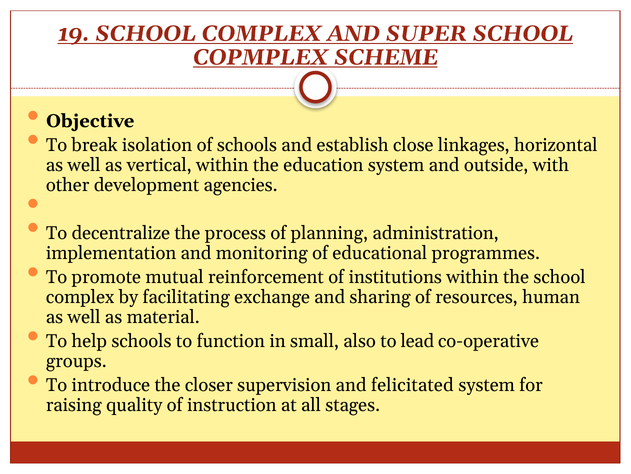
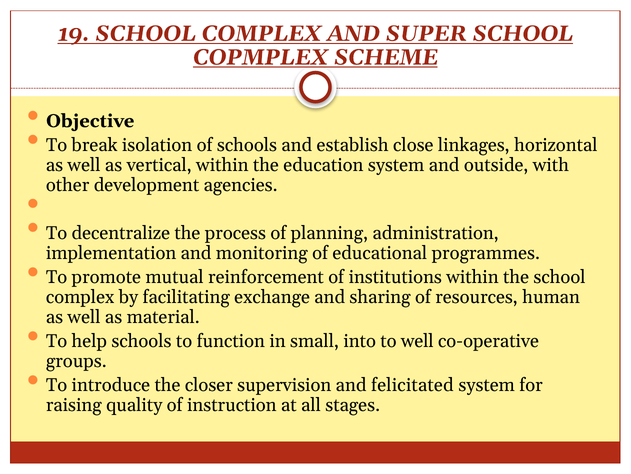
also: also -> into
to lead: lead -> well
